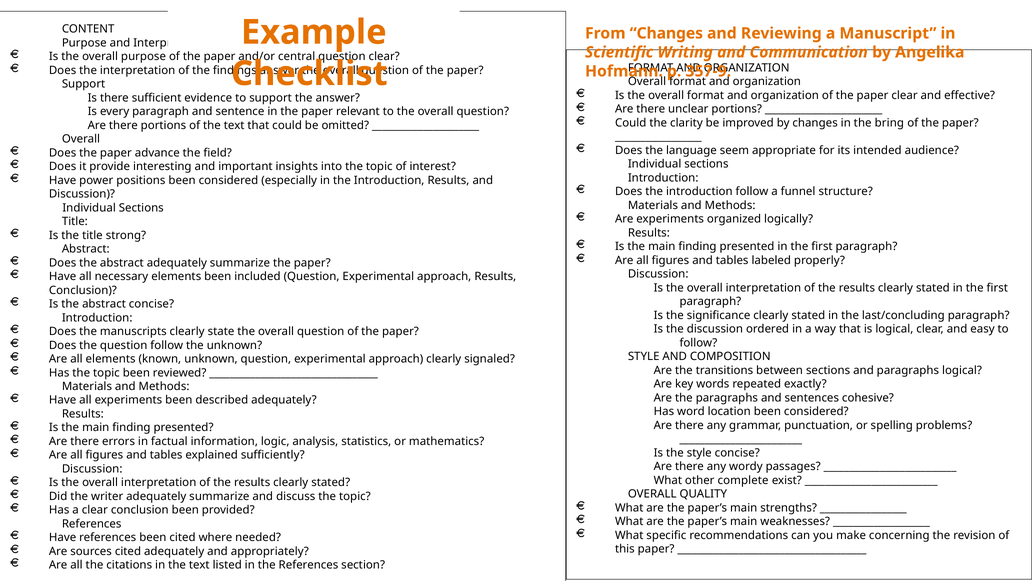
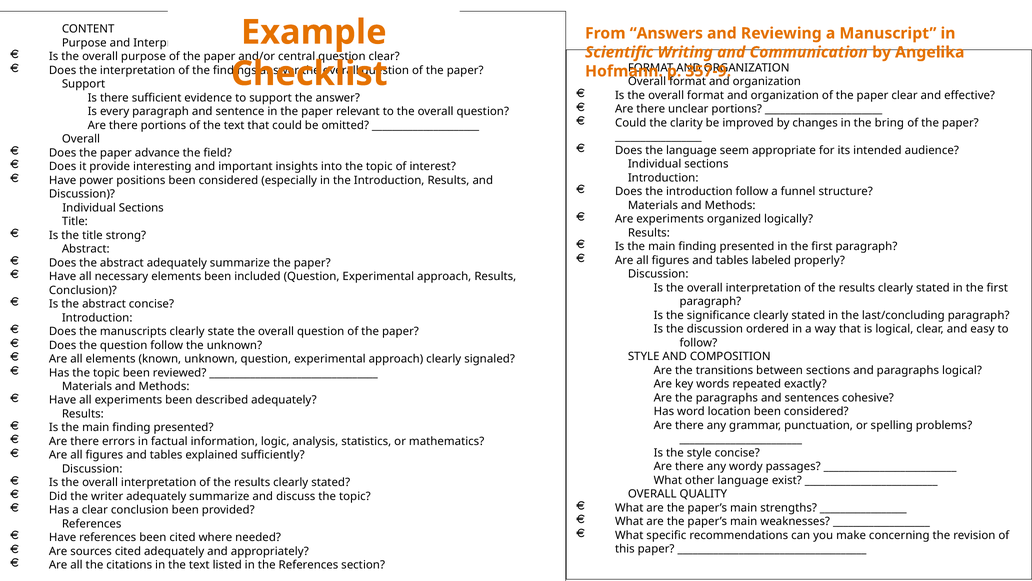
From Changes: Changes -> Answers
other complete: complete -> language
